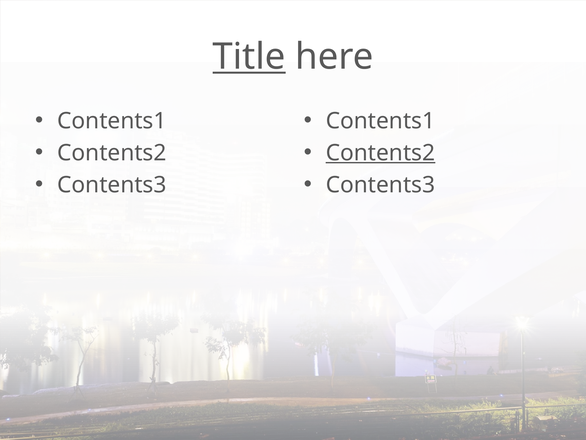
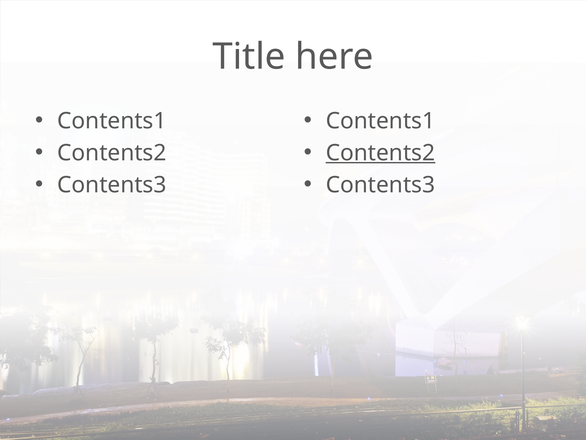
Title underline: present -> none
